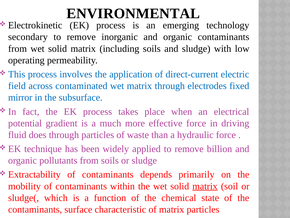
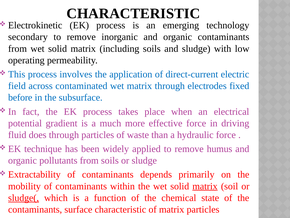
ENVIRONMENTAL at (133, 13): ENVIRONMENTAL -> CHARACTERISTIC
mirror: mirror -> before
billion: billion -> humus
sludge at (24, 197) underline: none -> present
